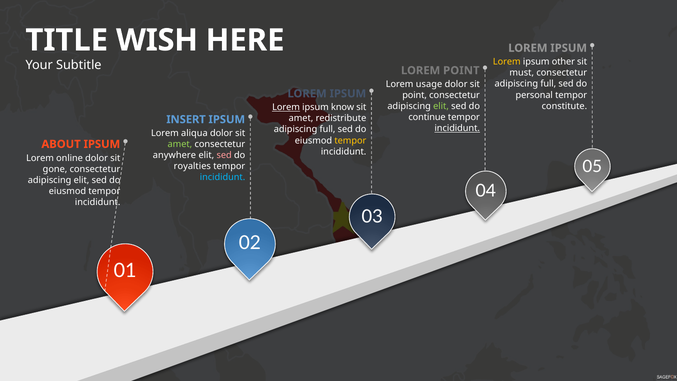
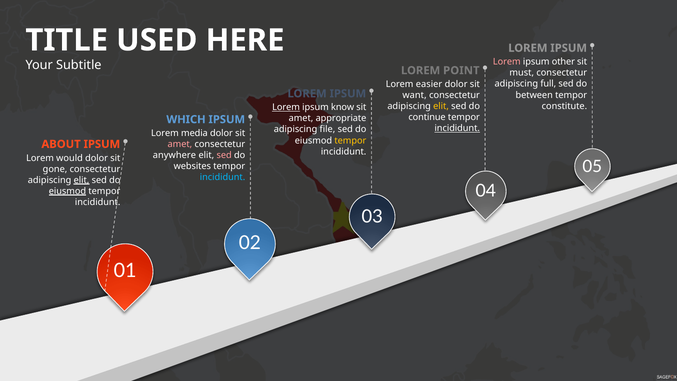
WISH: WISH -> USED
Lorem at (507, 62) colour: yellow -> pink
usage: usage -> easier
personal: personal -> between
point at (415, 95): point -> want
elit at (441, 106) colour: light green -> yellow
redistribute: redistribute -> appropriate
INSERT: INSERT -> WHICH
full at (327, 129): full -> file
aliqua: aliqua -> media
amet at (180, 144) colour: light green -> pink
online: online -> would
royalties: royalties -> websites
elit at (81, 180) underline: none -> present
eiusmod at (67, 191) underline: none -> present
